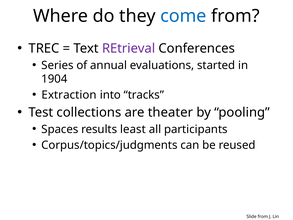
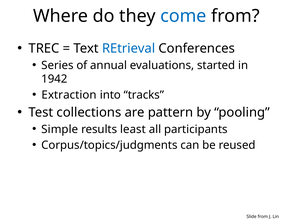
REtrieval colour: purple -> blue
1904: 1904 -> 1942
theater: theater -> pattern
Spaces: Spaces -> Simple
